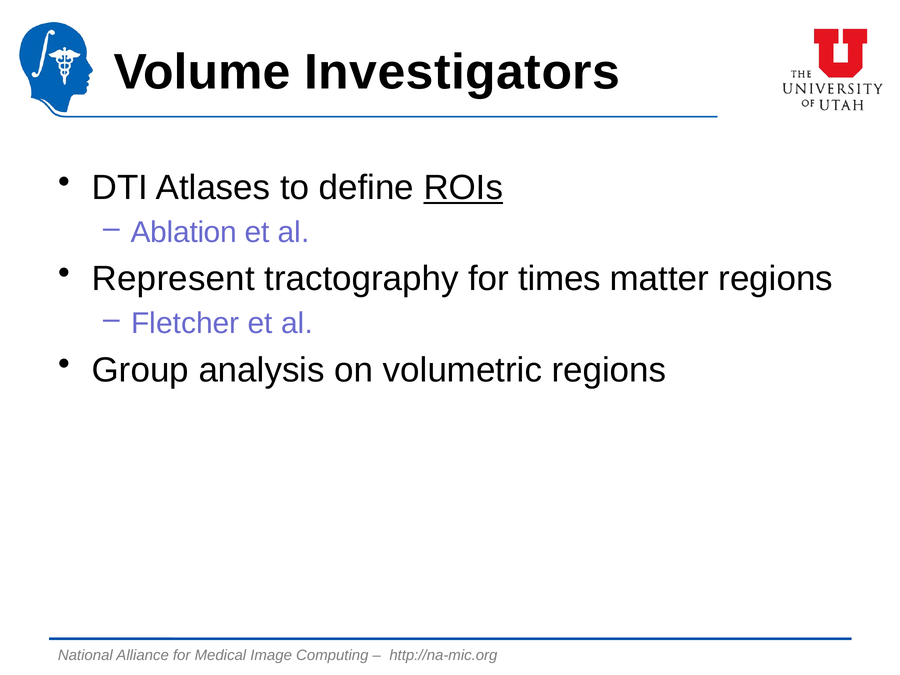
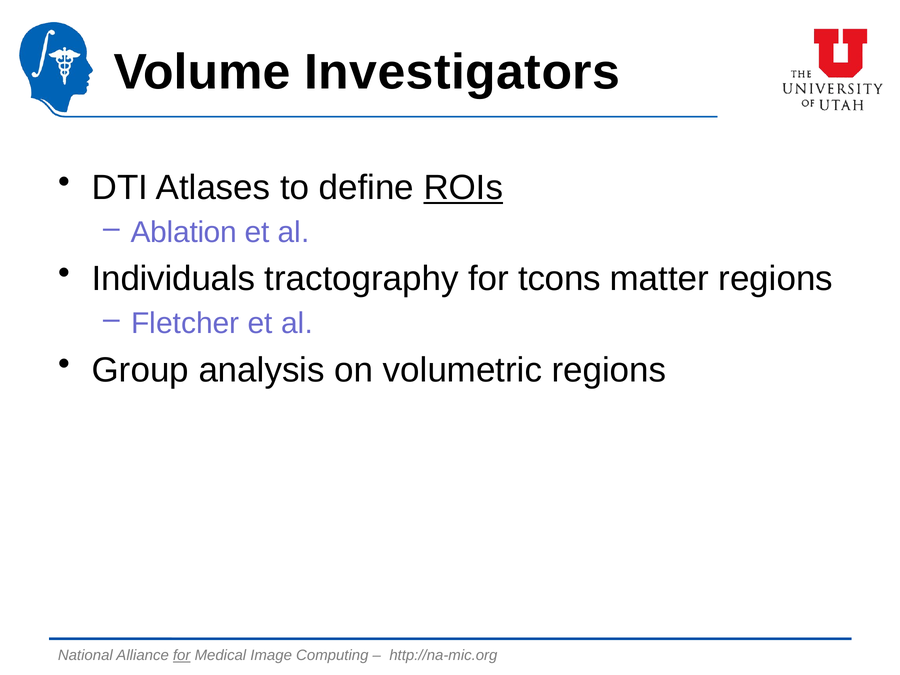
Represent: Represent -> Individuals
times: times -> tcons
for at (182, 655) underline: none -> present
